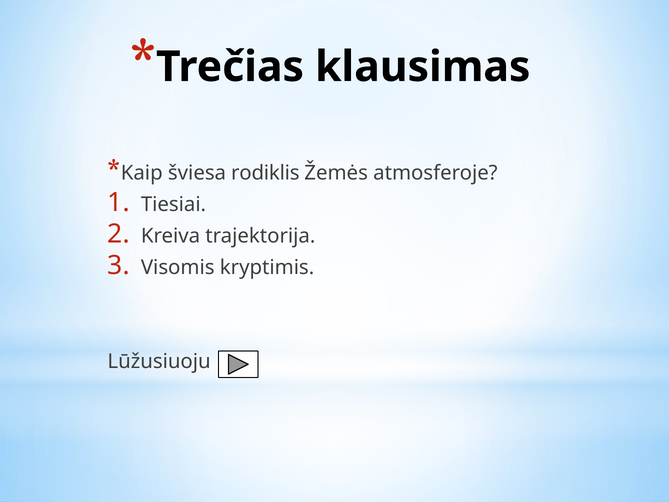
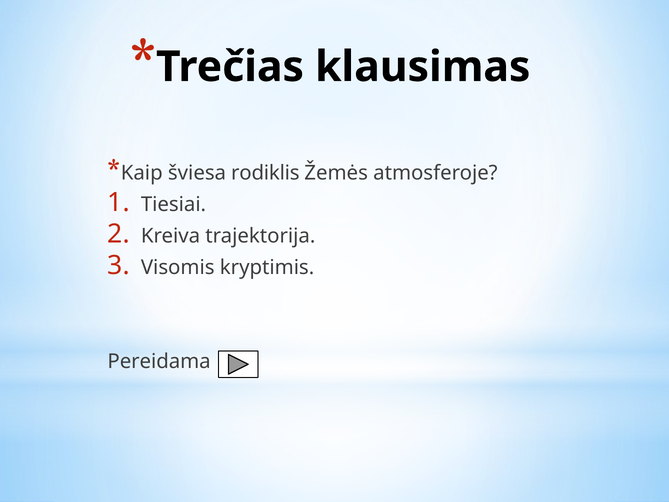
Lūžusiuoju: Lūžusiuoju -> Pereidama
